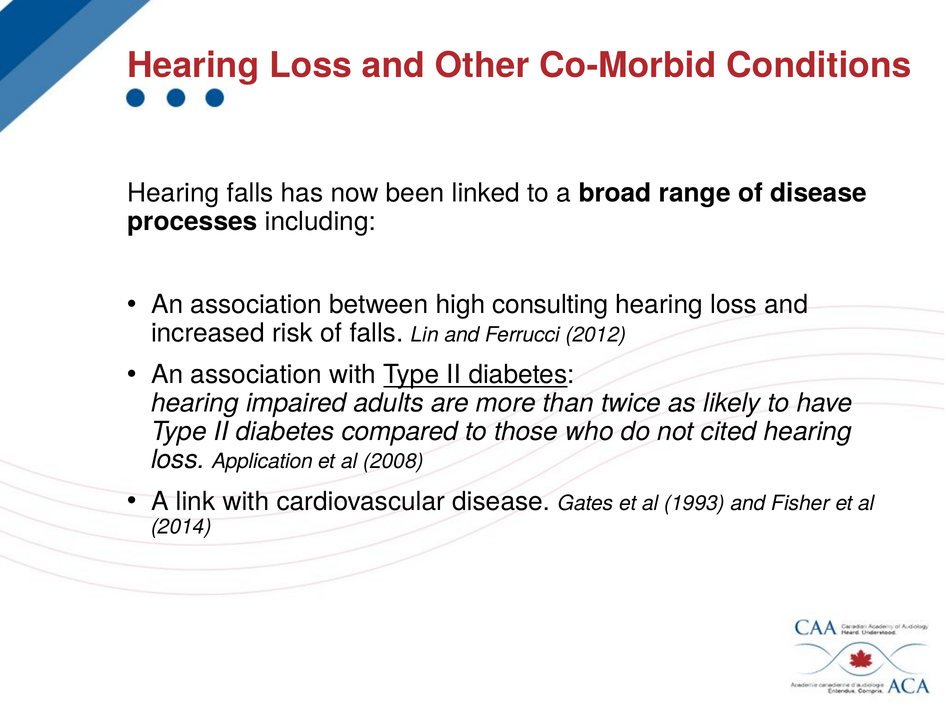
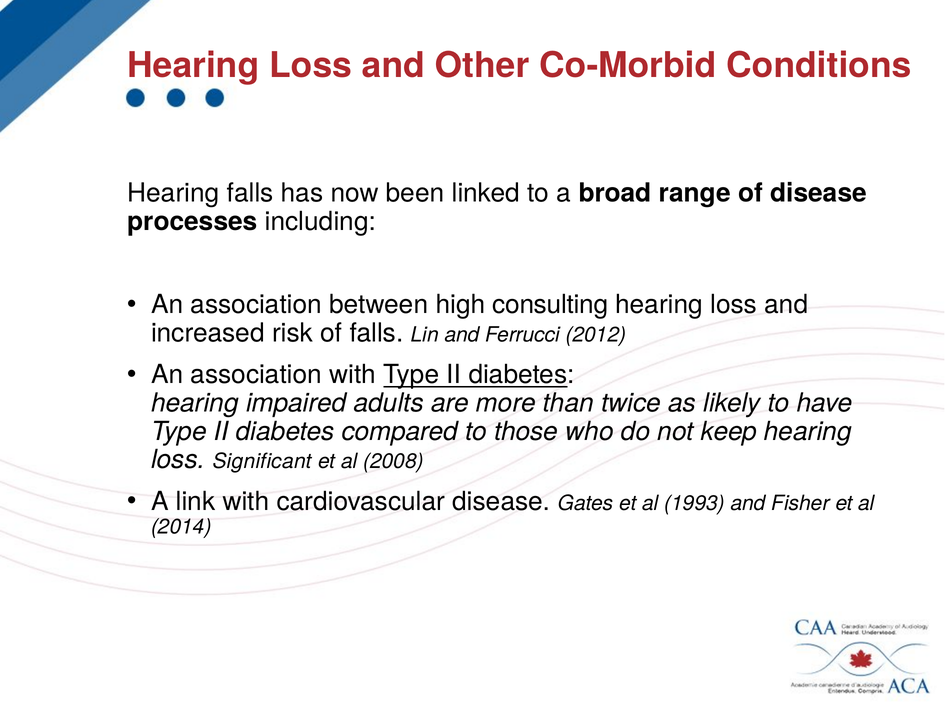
cited: cited -> keep
Application: Application -> Significant
